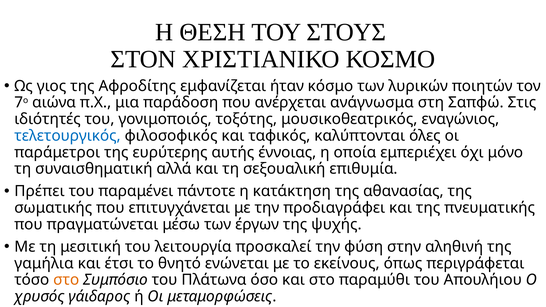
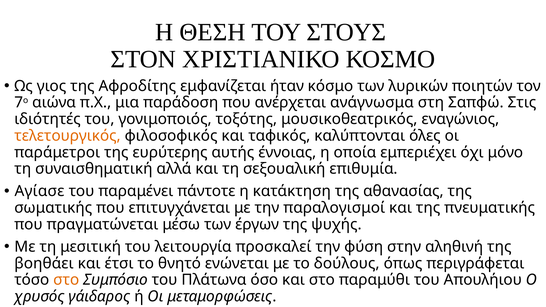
τελετουργικός colour: blue -> orange
Πρέπει: Πρέπει -> Αγίασε
προδιαγράφει: προδιαγράφει -> παραλογισμοί
γαμήλια: γαμήλια -> βοηθάει
εκείνους: εκείνους -> δούλους
